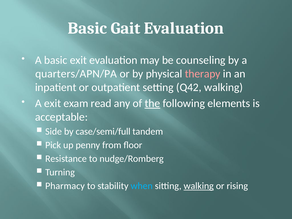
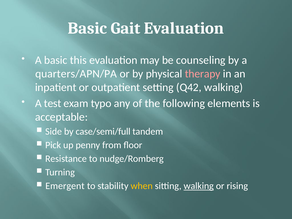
basic exit: exit -> this
A exit: exit -> test
read: read -> typo
the underline: present -> none
Pharmacy: Pharmacy -> Emergent
when colour: light blue -> yellow
